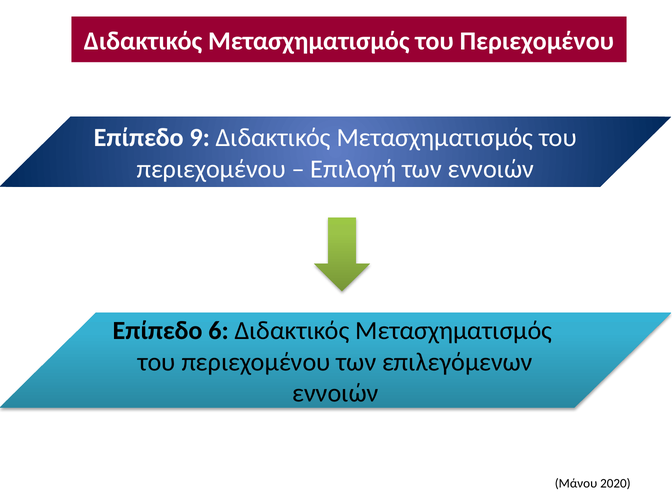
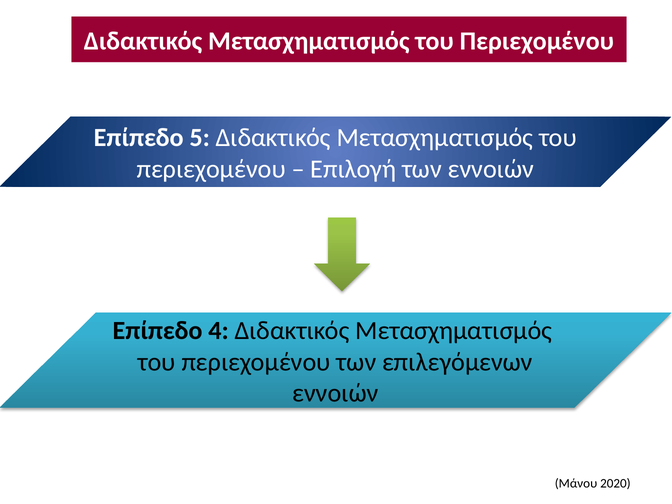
9: 9 -> 5
6: 6 -> 4
